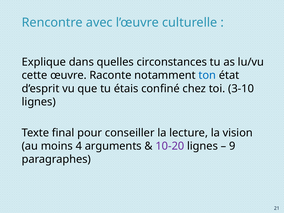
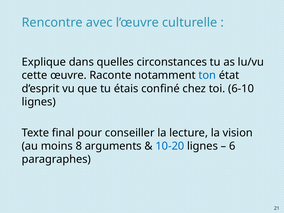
3-10: 3-10 -> 6-10
4: 4 -> 8
10-20 colour: purple -> blue
9: 9 -> 6
